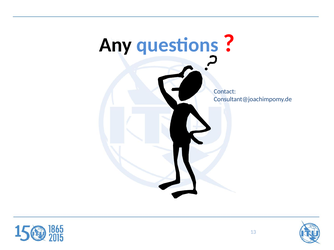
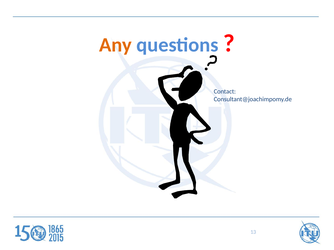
Any colour: black -> orange
